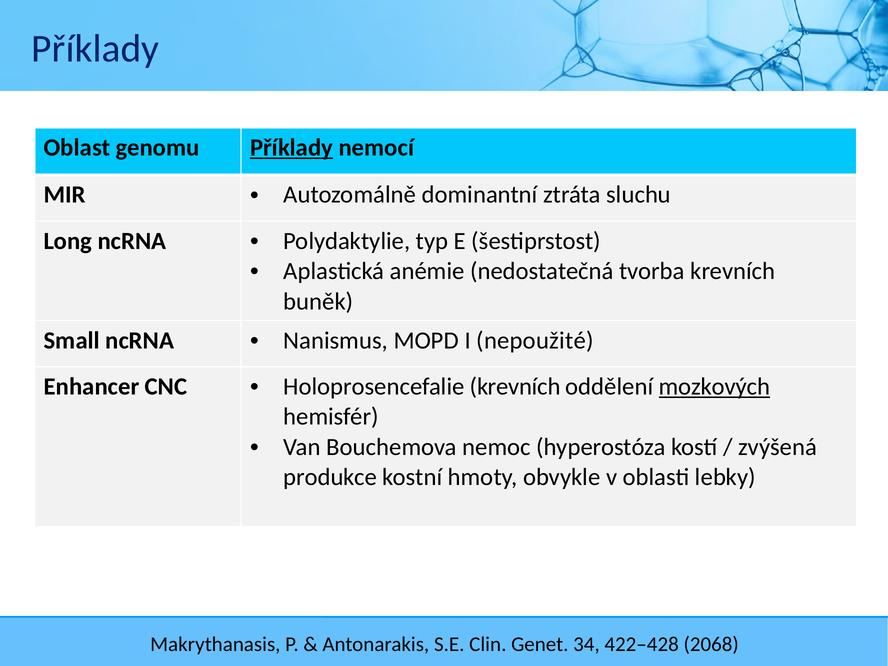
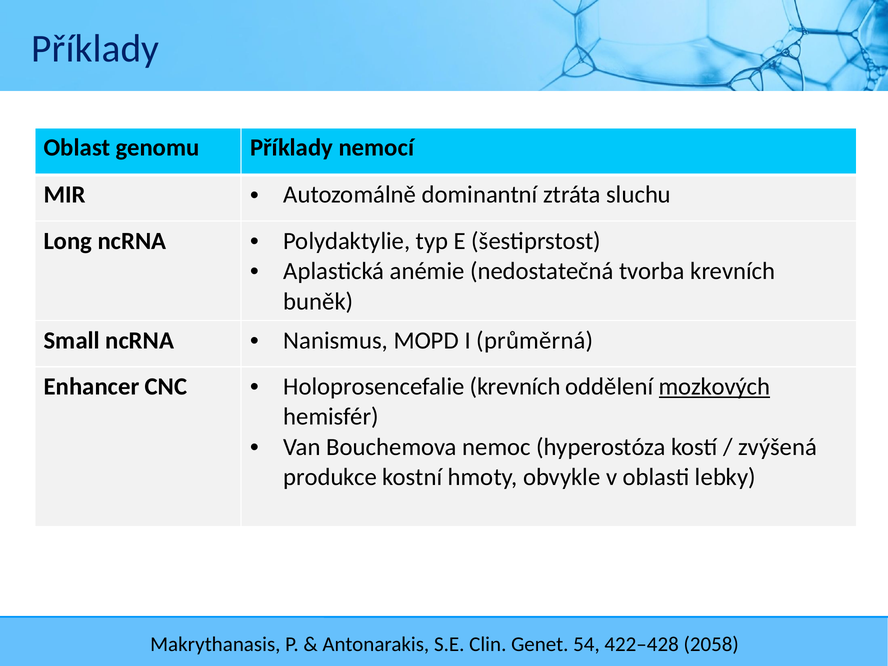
Příklady at (292, 148) underline: present -> none
nepoužité: nepoužité -> průměrná
34: 34 -> 54
2068: 2068 -> 2058
